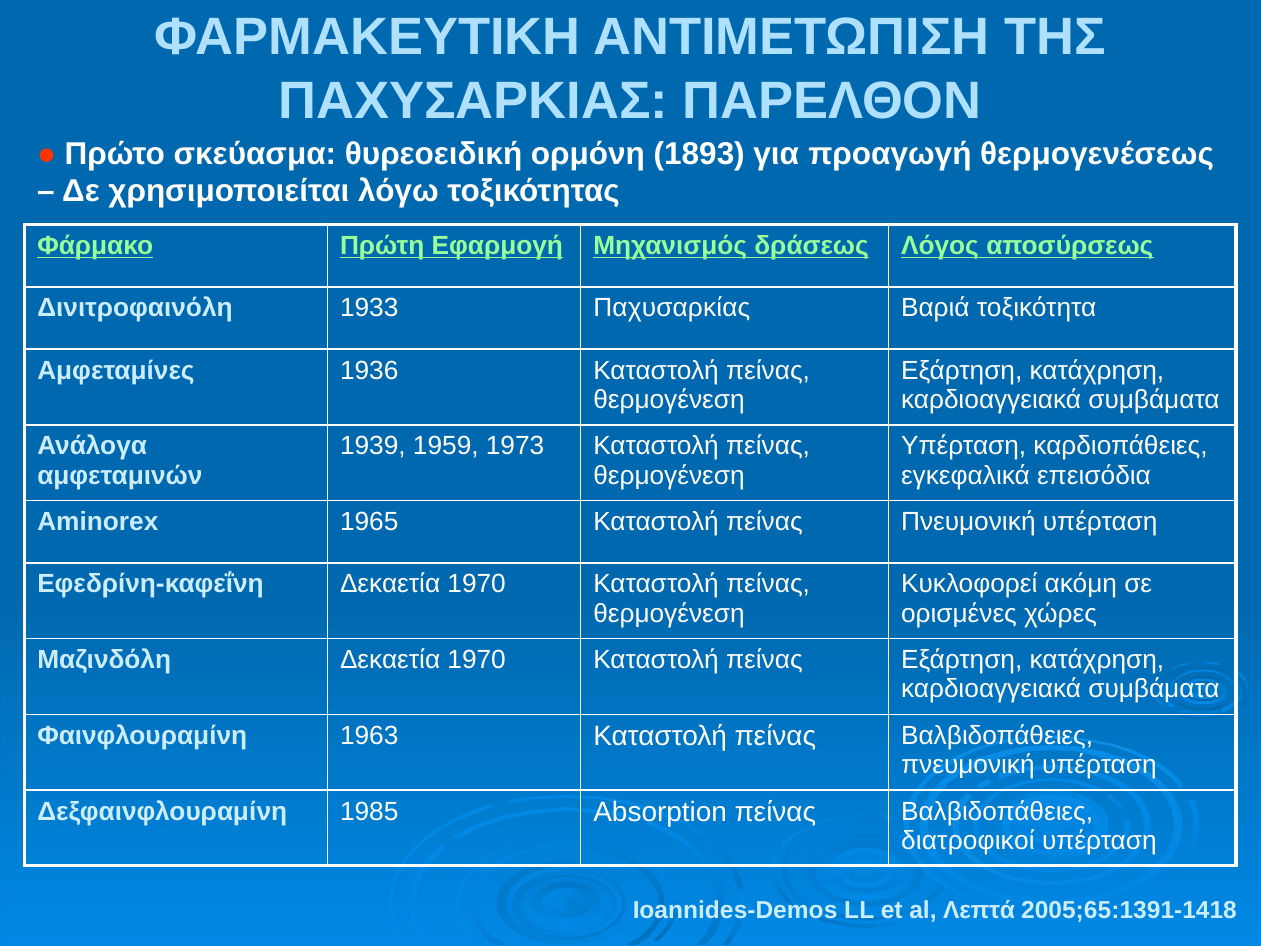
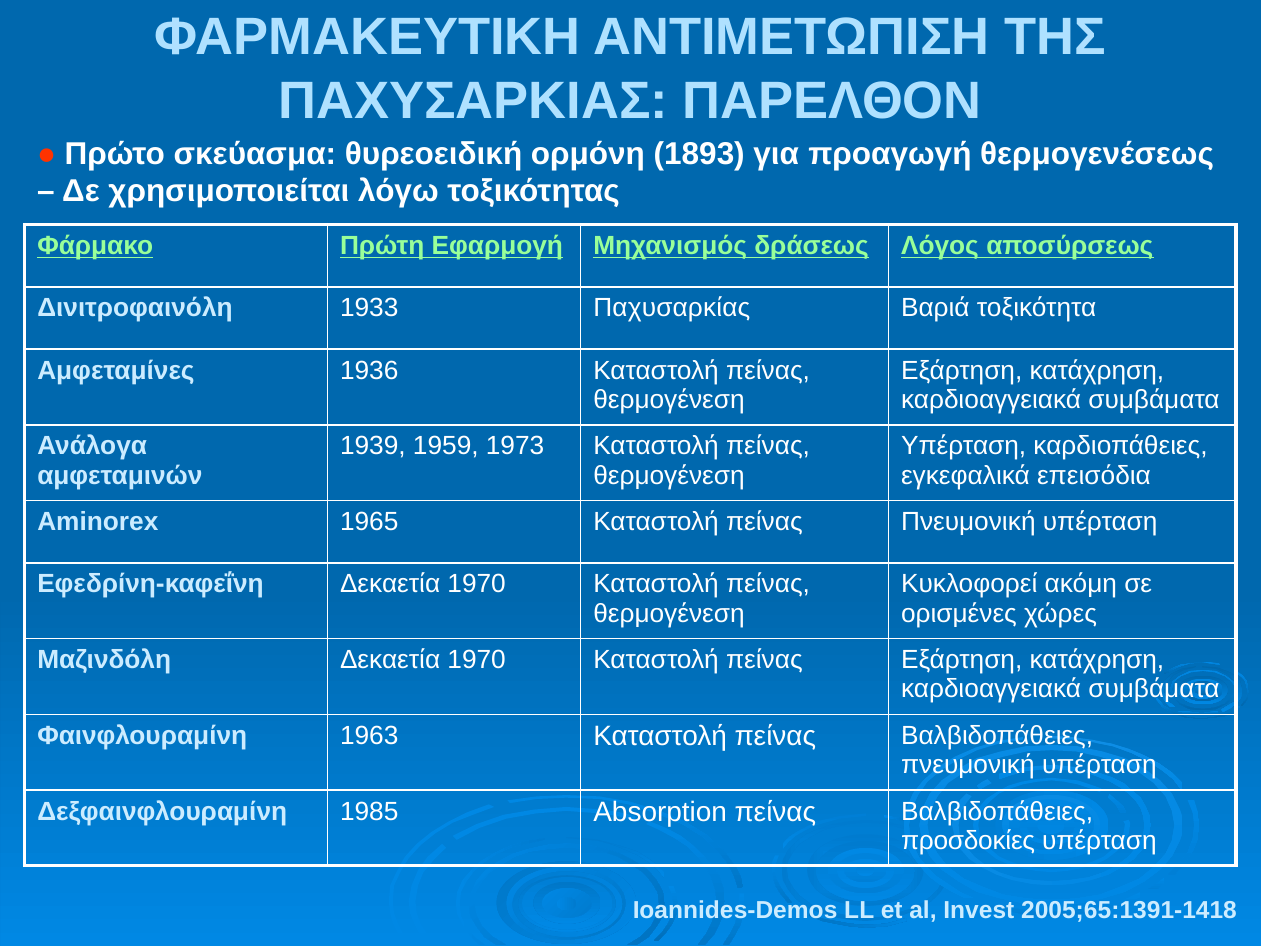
διατροφικοί: διατροφικοί -> προσδοκίες
Λεπτά: Λεπτά -> Invest
